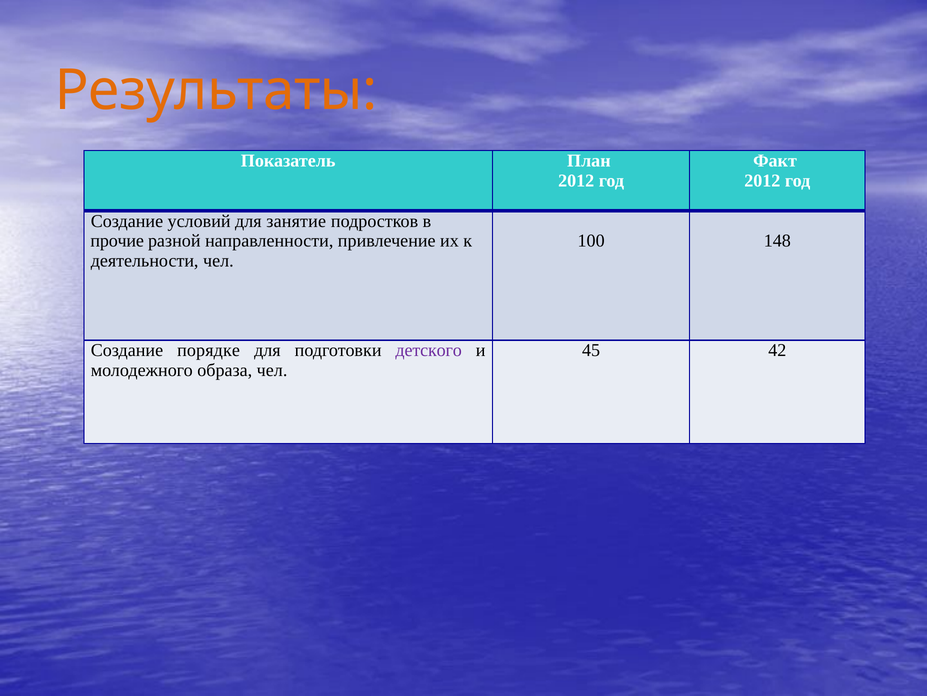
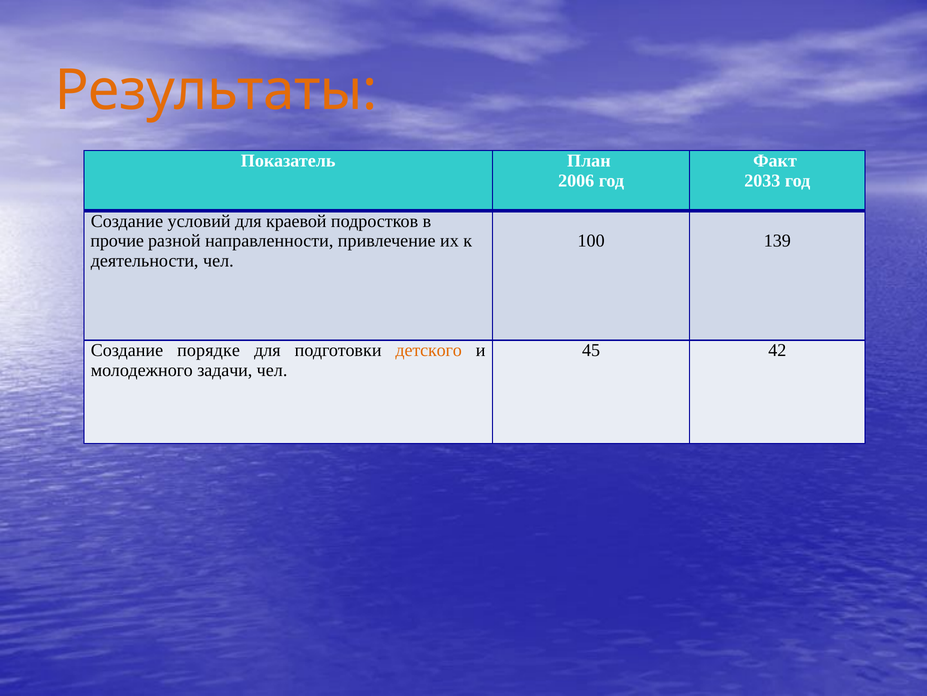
2012 at (576, 181): 2012 -> 2006
2012 at (762, 181): 2012 -> 2033
занятие: занятие -> краевой
148: 148 -> 139
детского colour: purple -> orange
образа: образа -> задачи
